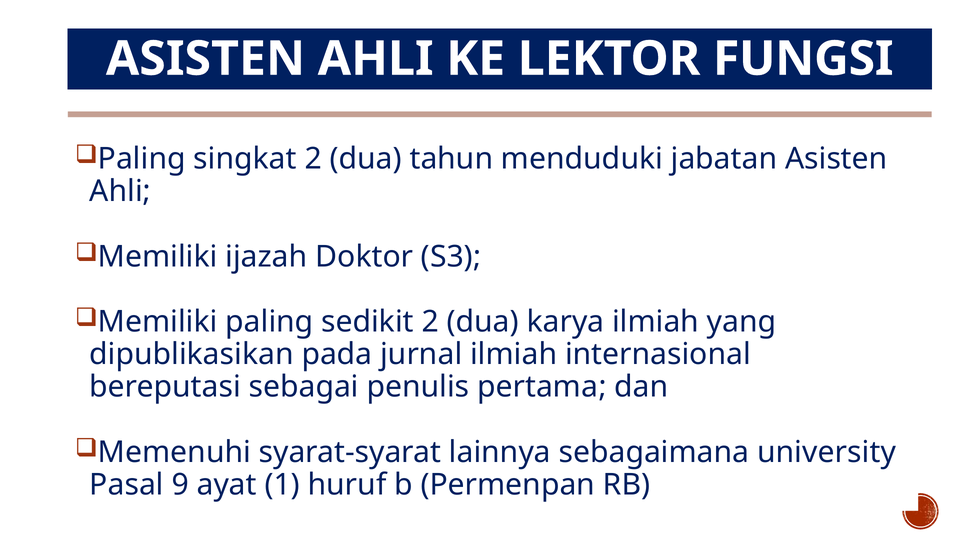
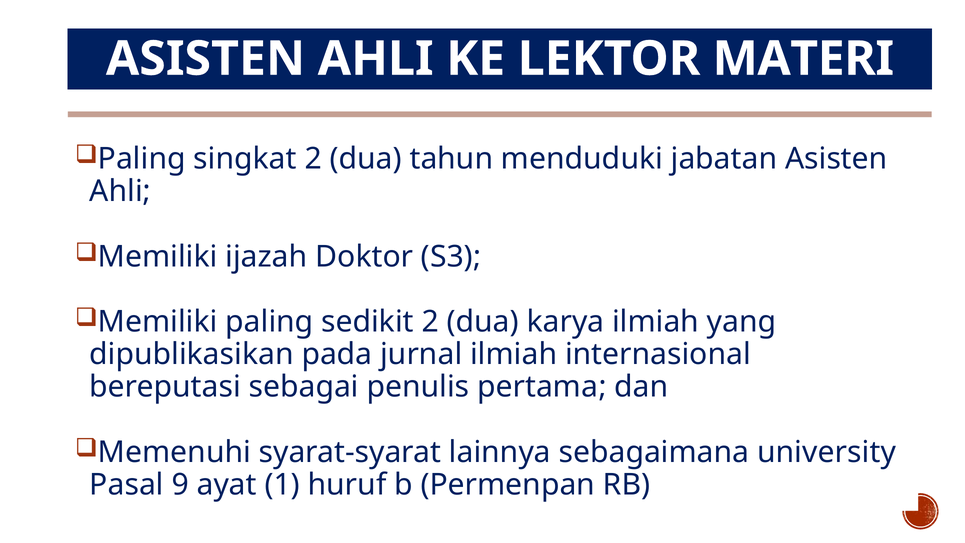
FUNGSI: FUNGSI -> MATERI
